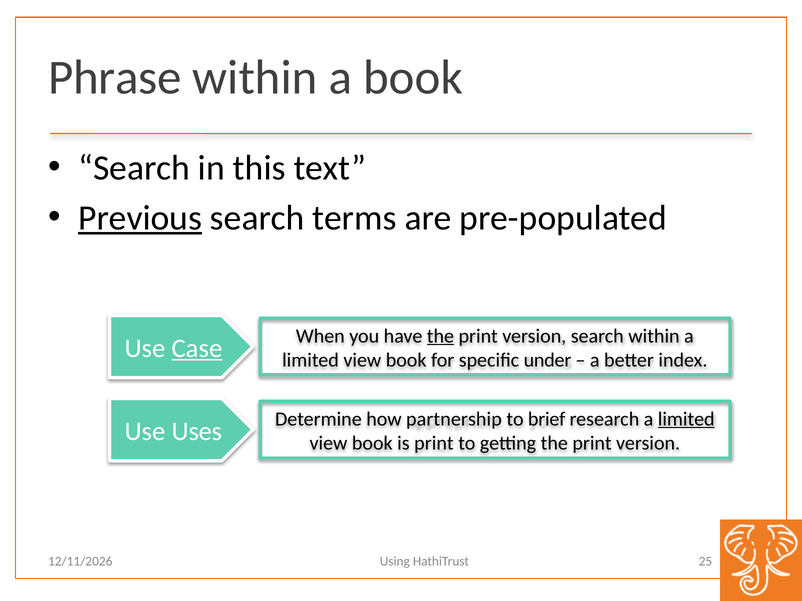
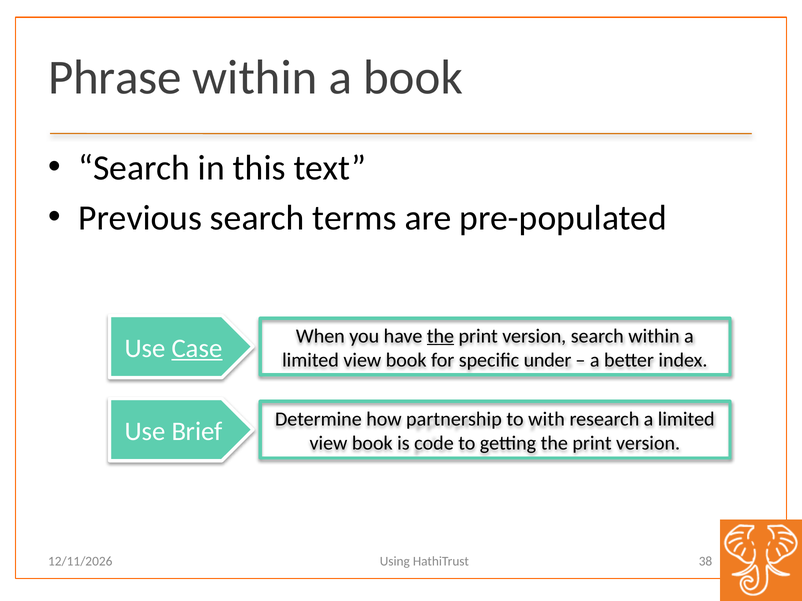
Previous underline: present -> none
Uses: Uses -> Brief
brief: brief -> with
limited at (686, 419) underline: present -> none
is print: print -> code
25: 25 -> 38
